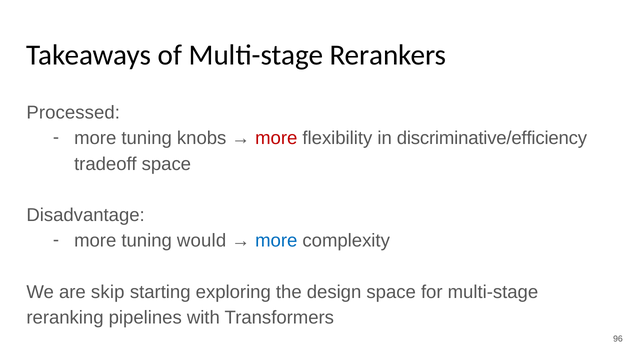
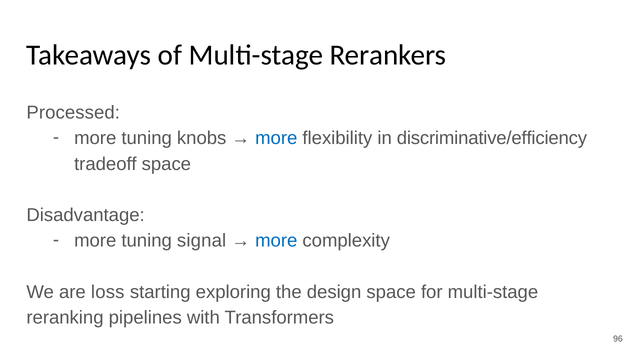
more at (276, 138) colour: red -> blue
would: would -> signal
skip: skip -> loss
